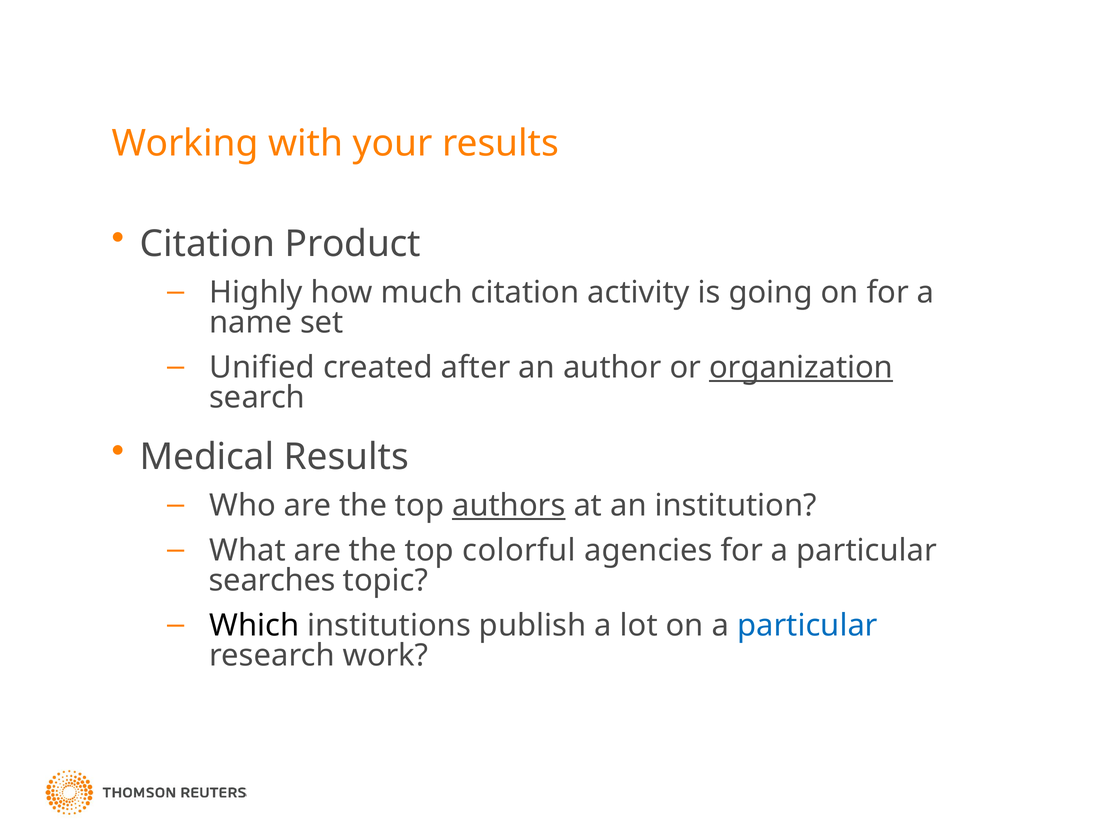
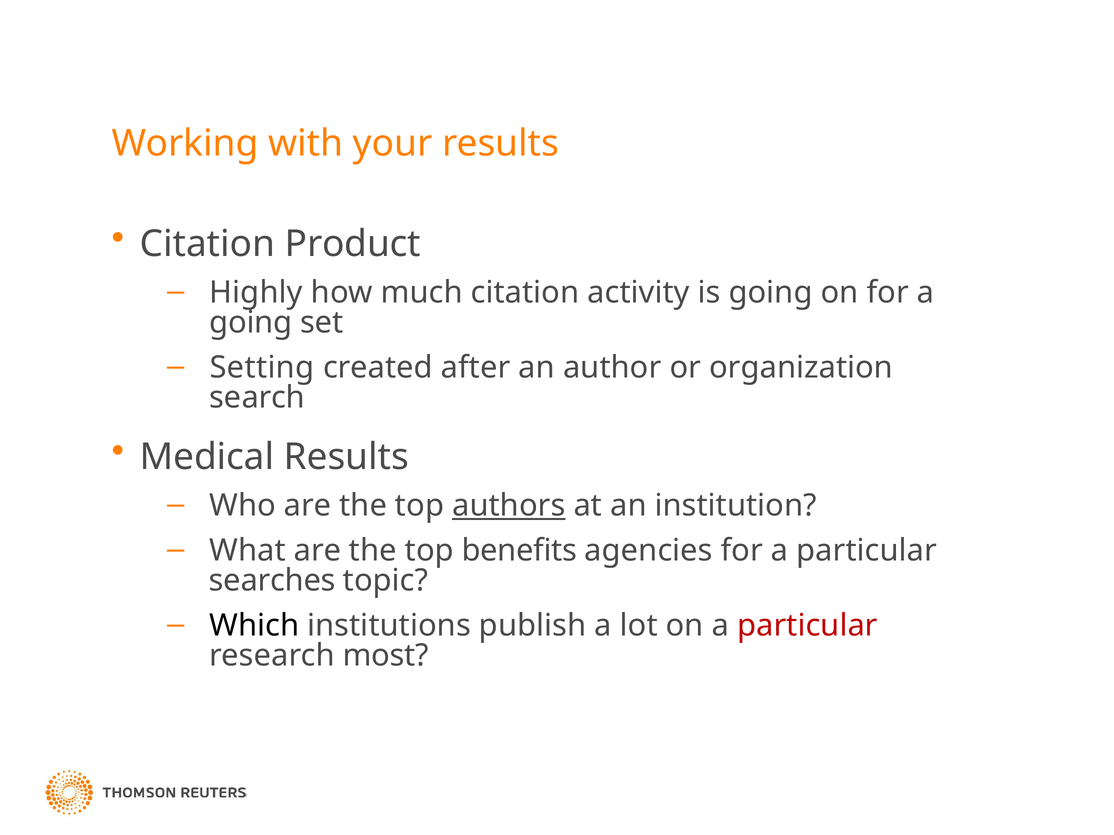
name at (251, 323): name -> going
Unified: Unified -> Setting
organization underline: present -> none
colorful: colorful -> benefits
particular at (807, 626) colour: blue -> red
work: work -> most
